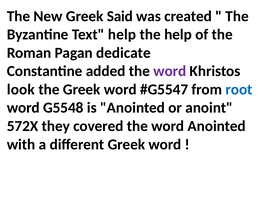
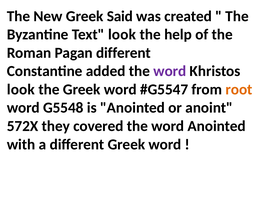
Text help: help -> look
Pagan dedicate: dedicate -> different
root colour: blue -> orange
